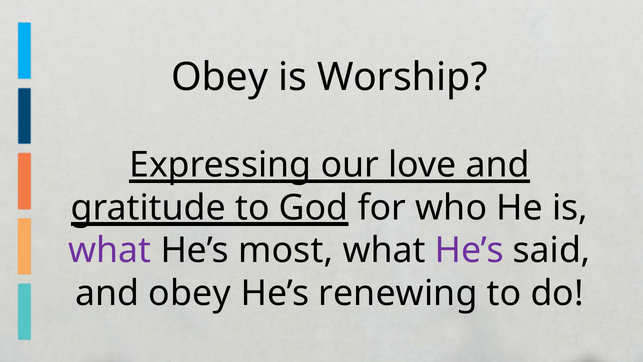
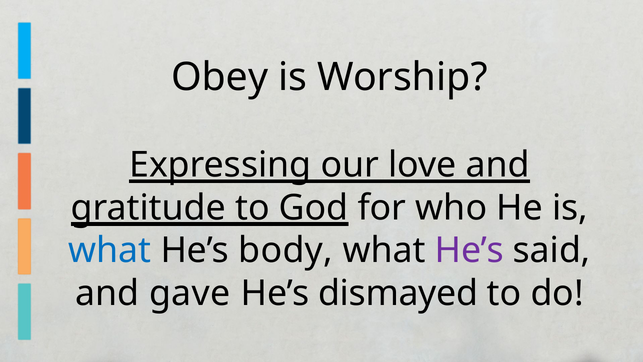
what at (110, 250) colour: purple -> blue
most: most -> body
and obey: obey -> gave
renewing: renewing -> dismayed
